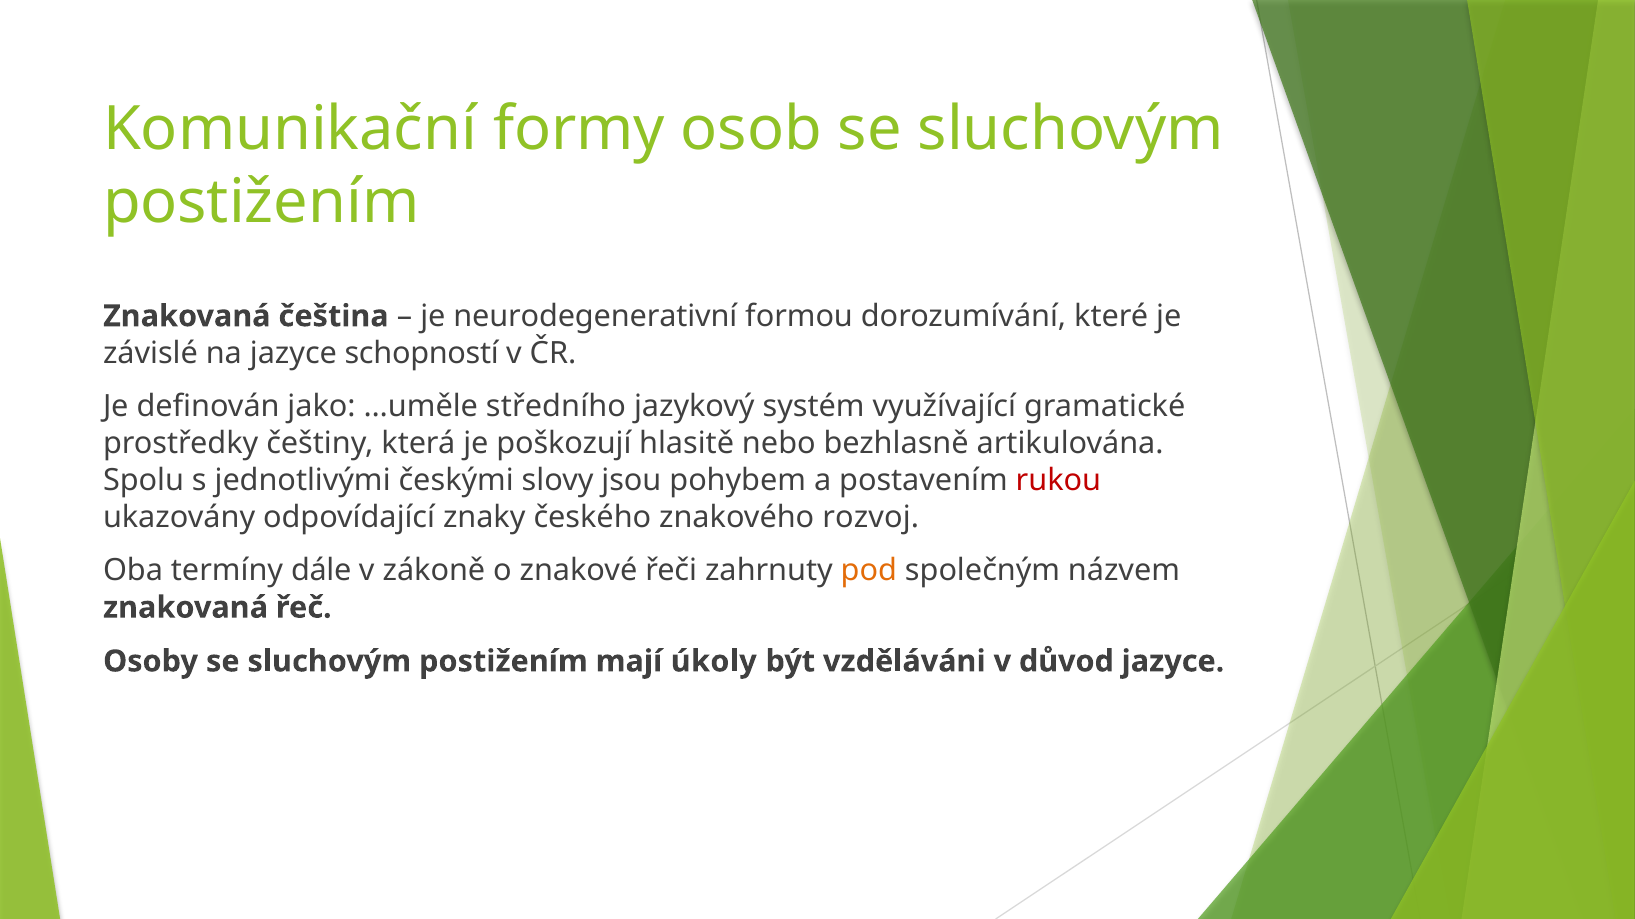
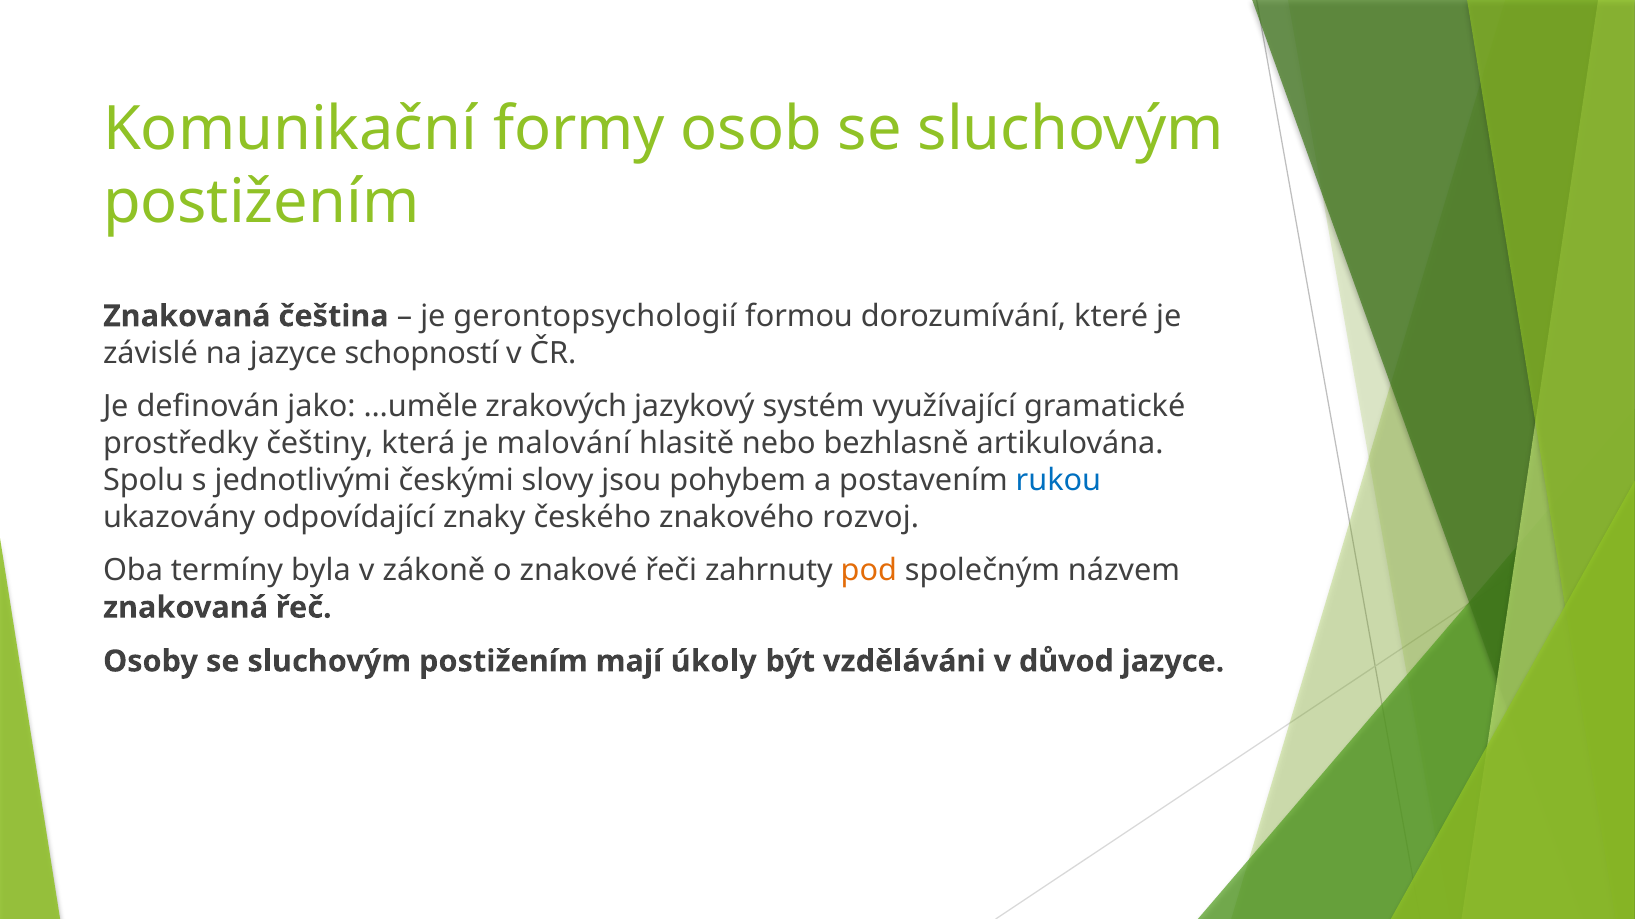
neurodegenerativní: neurodegenerativní -> gerontopsychologií
středního: středního -> zrakových
poškozují: poškozují -> malování
rukou colour: red -> blue
dále: dále -> byla
